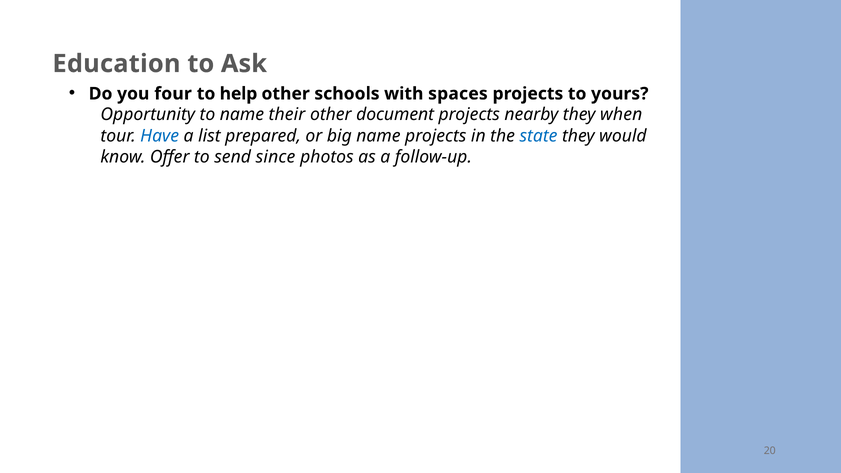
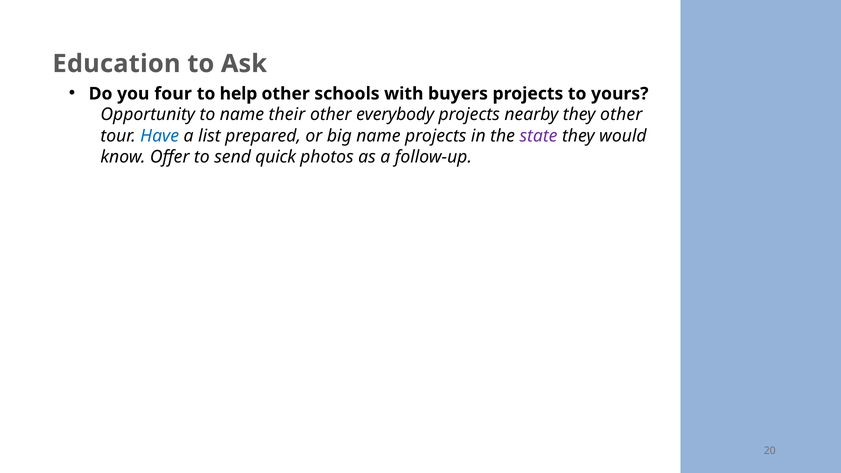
spaces: spaces -> buyers
document: document -> everybody
they when: when -> other
state colour: blue -> purple
since: since -> quick
